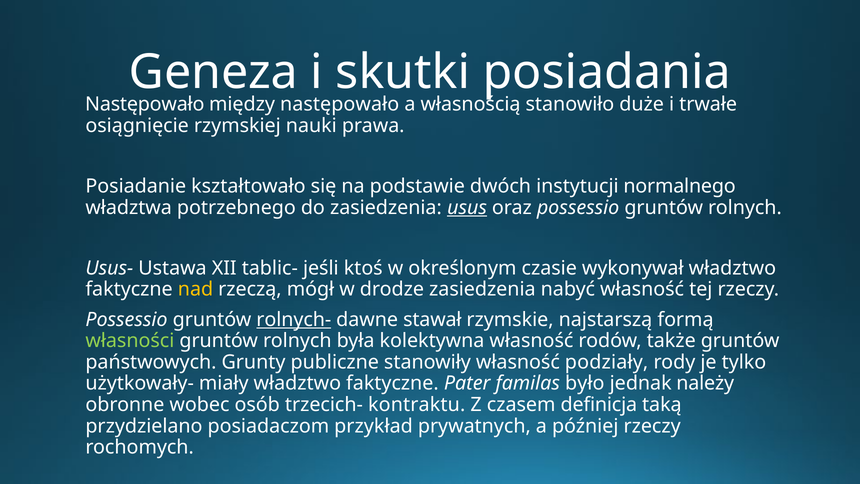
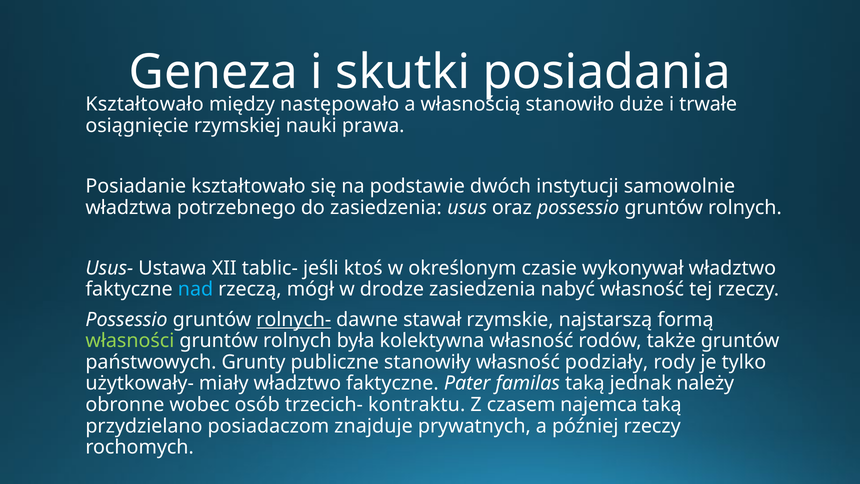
Następowało at (145, 104): Następowało -> Kształtowało
normalnego: normalnego -> samowolnie
usus underline: present -> none
nad colour: yellow -> light blue
familas było: było -> taką
definicja: definicja -> najemca
przykład: przykład -> znajduje
